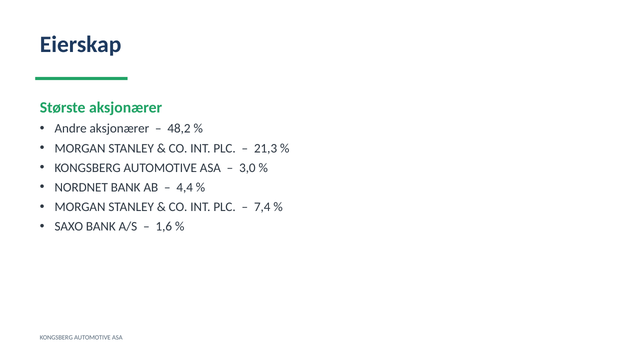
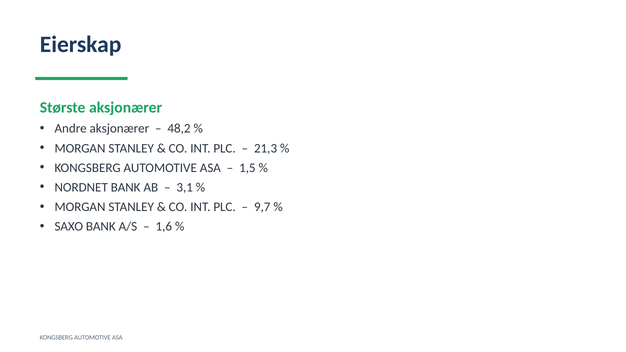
3,0: 3,0 -> 1,5
4,4: 4,4 -> 3,1
7,4: 7,4 -> 9,7
